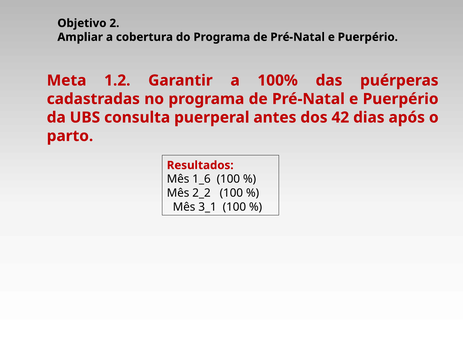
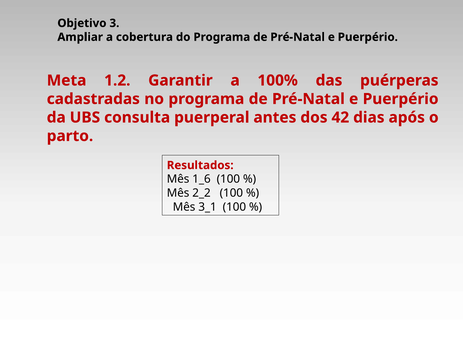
2: 2 -> 3
